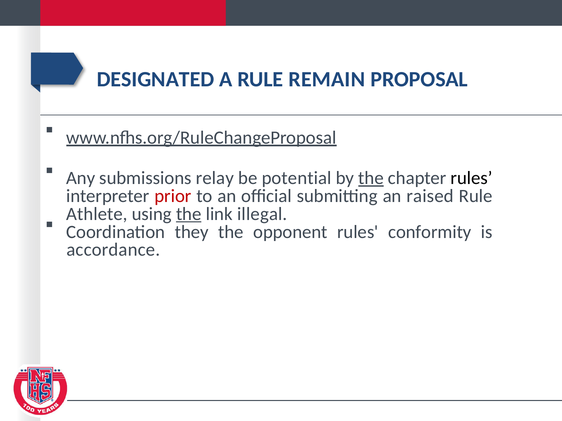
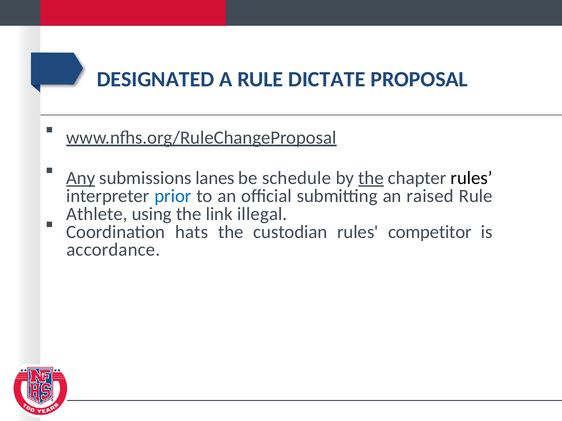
REMAIN: REMAIN -> DICTATE
Any underline: none -> present
relay: relay -> lanes
potential: potential -> schedule
prior colour: red -> blue
the at (189, 214) underline: present -> none
they: they -> hats
opponent: opponent -> custodian
conformity: conformity -> competitor
